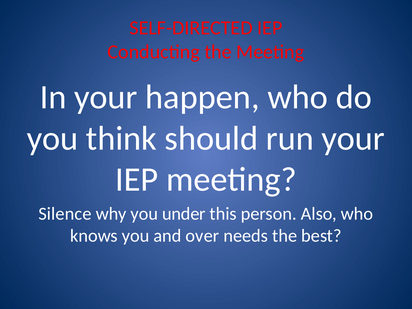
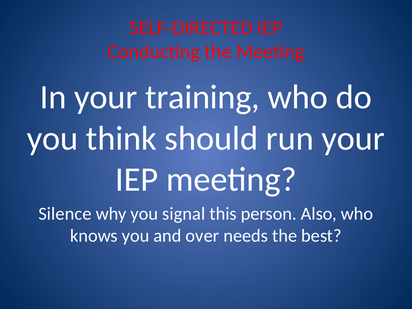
happen: happen -> training
under: under -> signal
